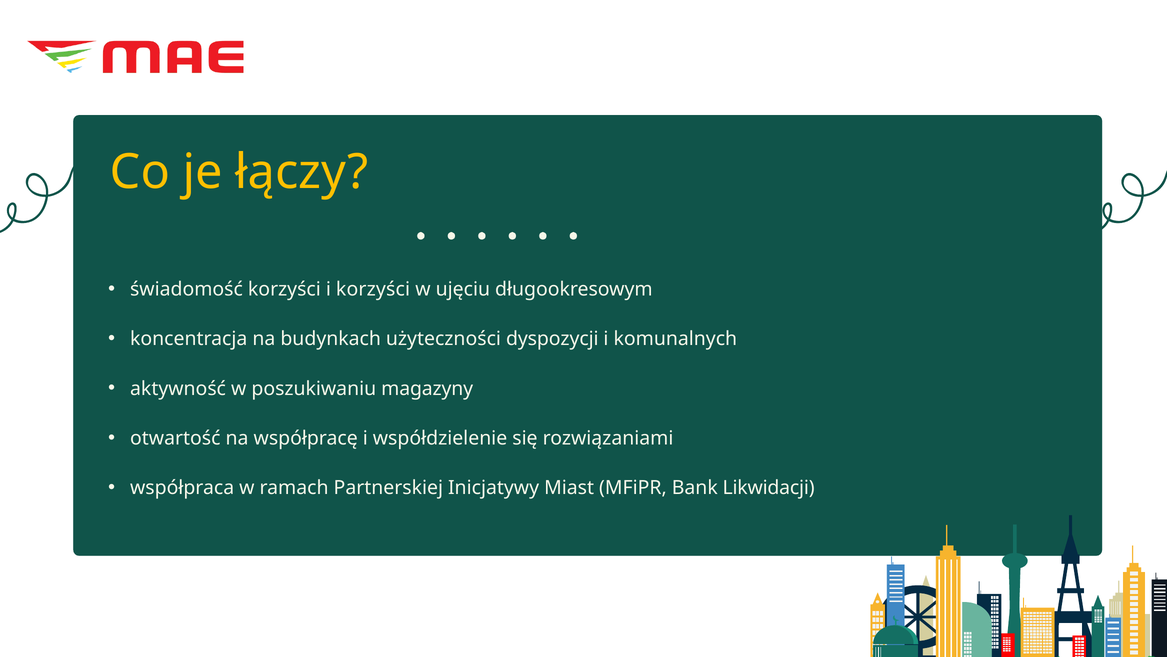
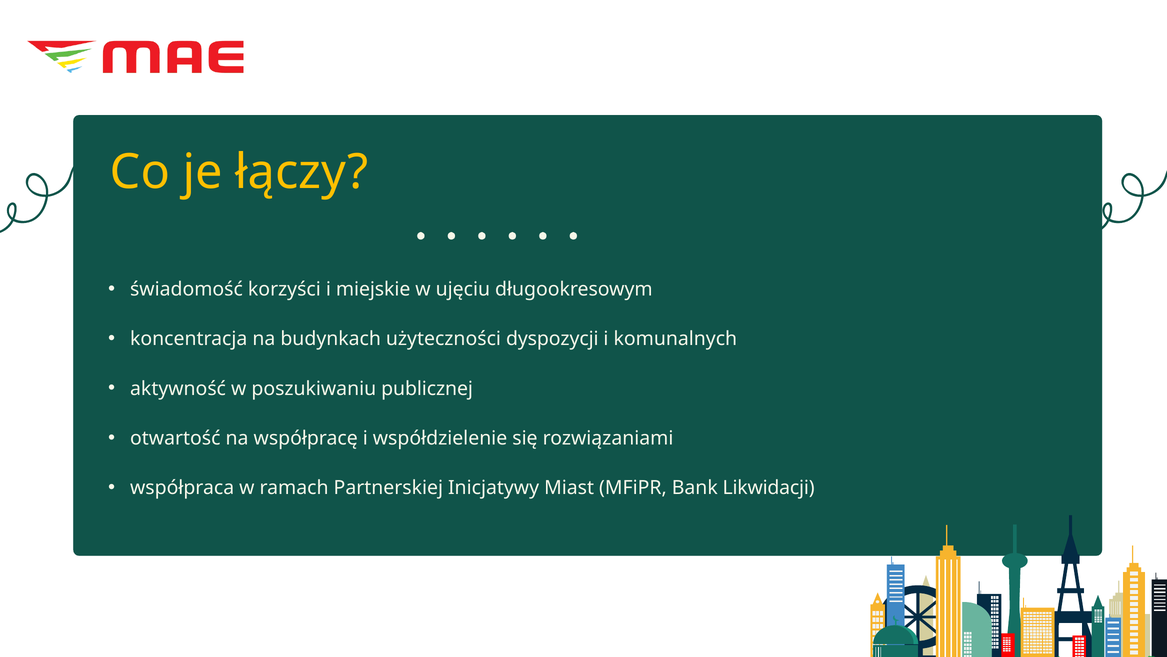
i korzyści: korzyści -> miejskie
magazyny: magazyny -> publicznej
